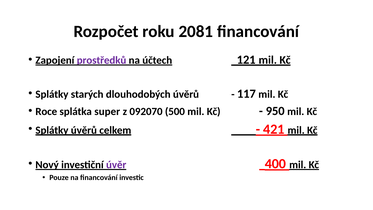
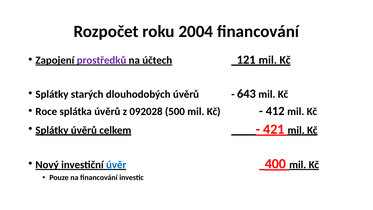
2081: 2081 -> 2004
117: 117 -> 643
splátka super: super -> úvěrů
092070: 092070 -> 092028
950: 950 -> 412
úvěr colour: purple -> blue
